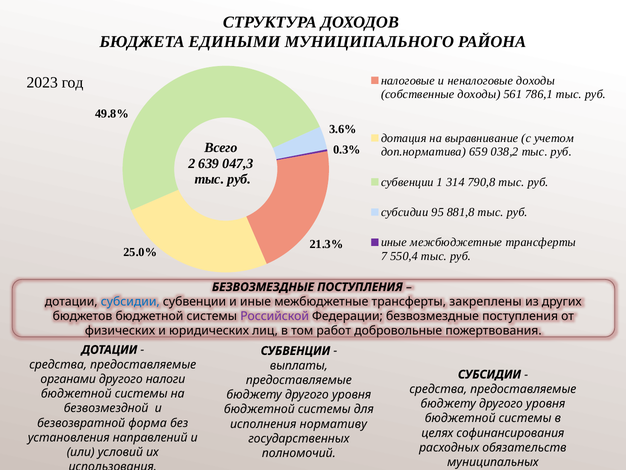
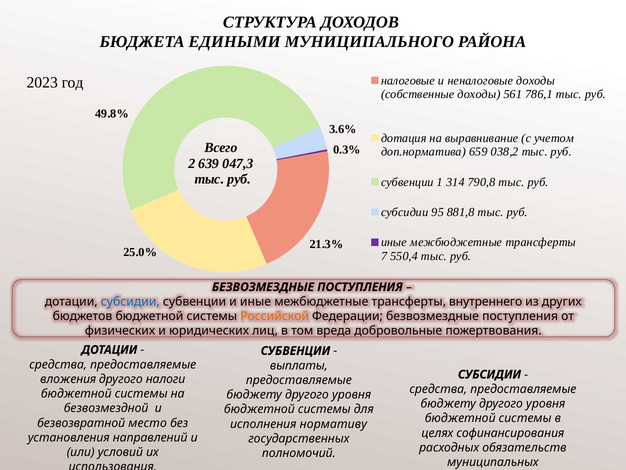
закреплены: закреплены -> внутреннего
Российской colour: purple -> orange
работ: работ -> вреда
органами: органами -> вложения
форма: форма -> место
